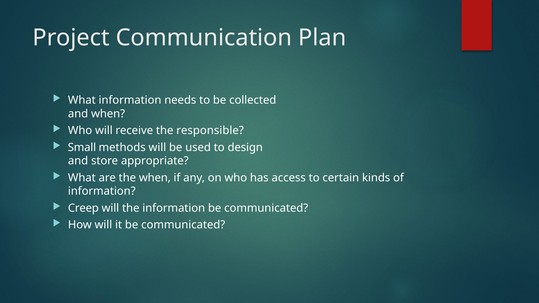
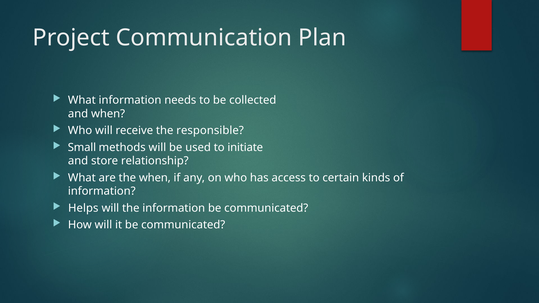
design: design -> initiate
appropriate: appropriate -> relationship
Creep: Creep -> Helps
